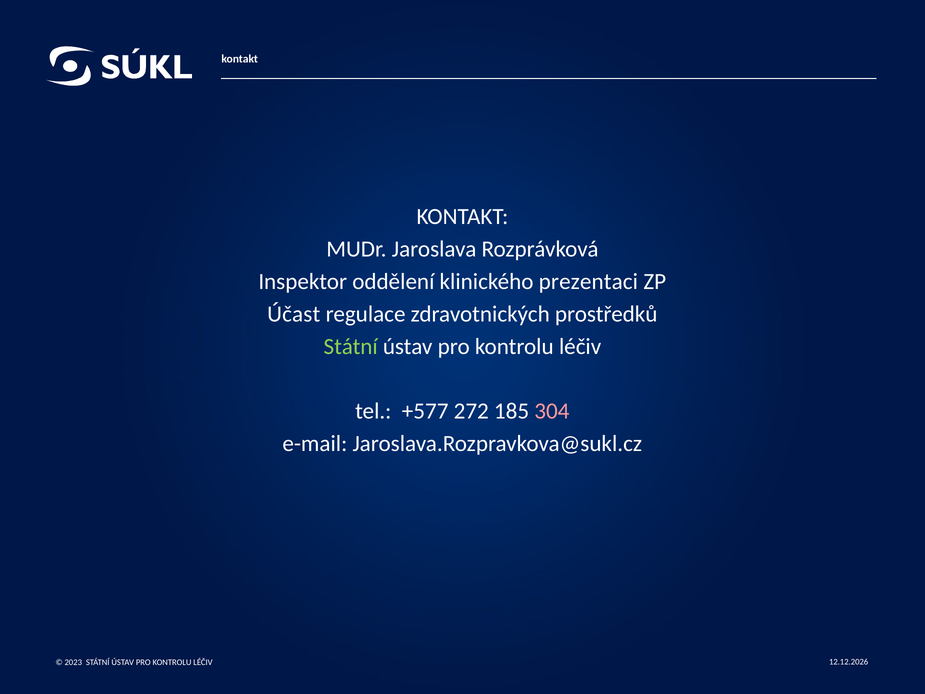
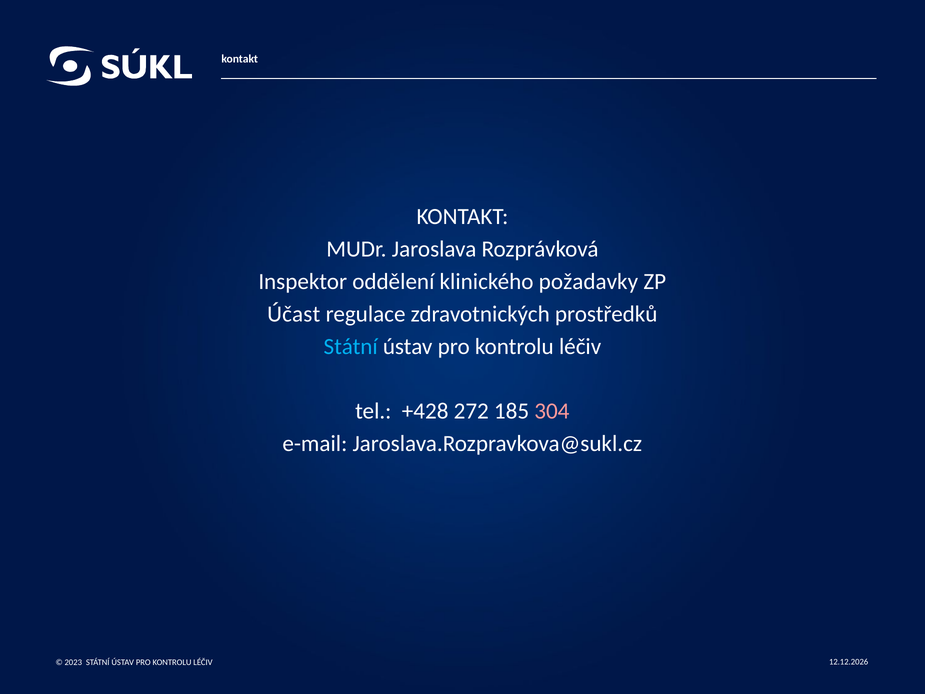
prezentaci: prezentaci -> požadavky
Státní at (351, 346) colour: light green -> light blue
+577: +577 -> +428
